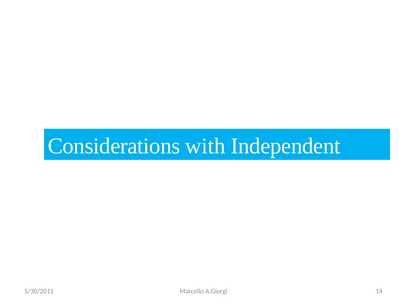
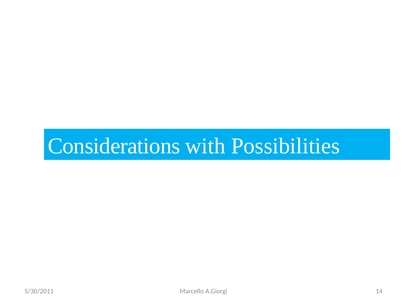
Independent: Independent -> Possibilities
